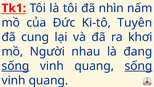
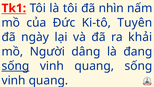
cung: cung -> ngày
khơi: khơi -> khải
nhau: nhau -> dâng
sống at (138, 66) underline: present -> none
